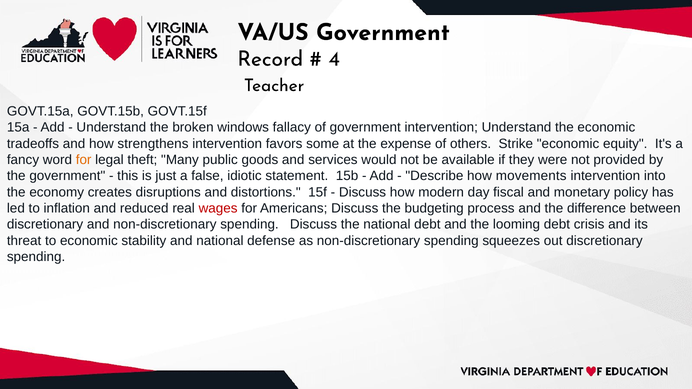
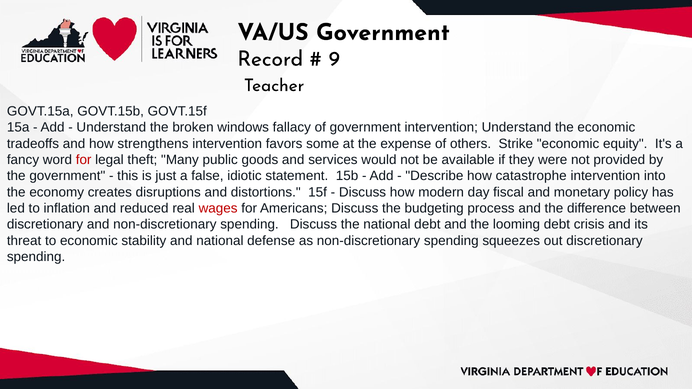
4: 4 -> 9
for at (84, 160) colour: orange -> red
movements: movements -> catastrophe
